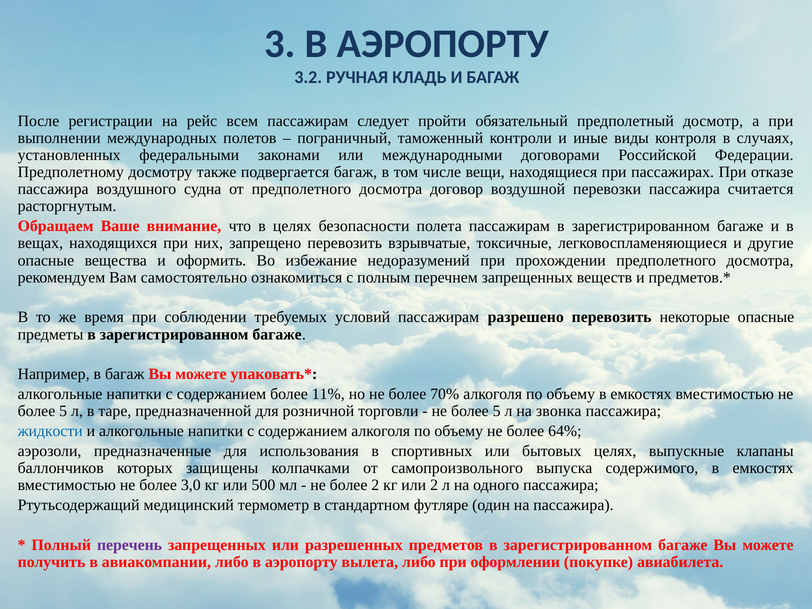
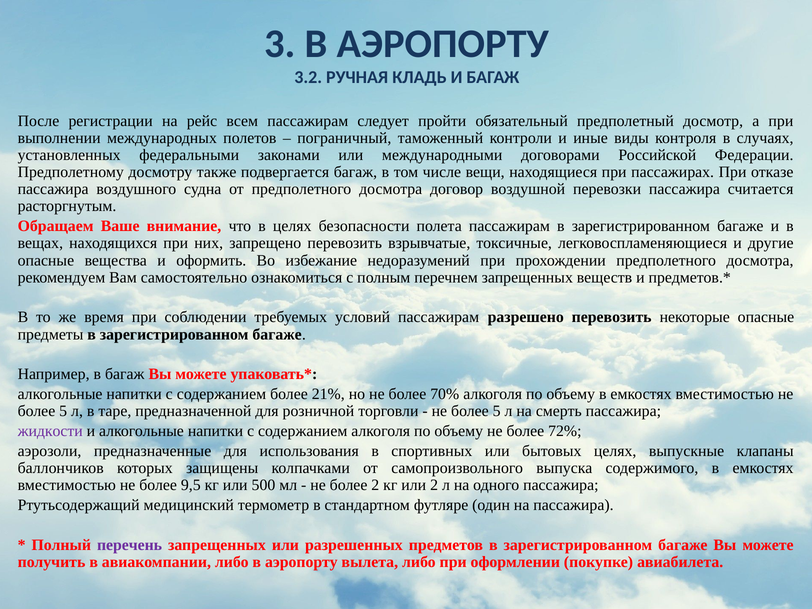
11%: 11% -> 21%
звонка: звонка -> смерть
жидкости colour: blue -> purple
64%: 64% -> 72%
3,0: 3,0 -> 9,5
